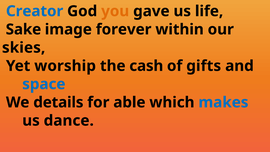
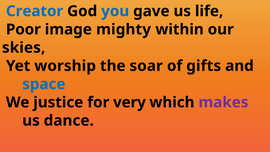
you colour: orange -> blue
Sake: Sake -> Poor
forever: forever -> mighty
cash: cash -> soar
details: details -> justice
able: able -> very
makes colour: blue -> purple
